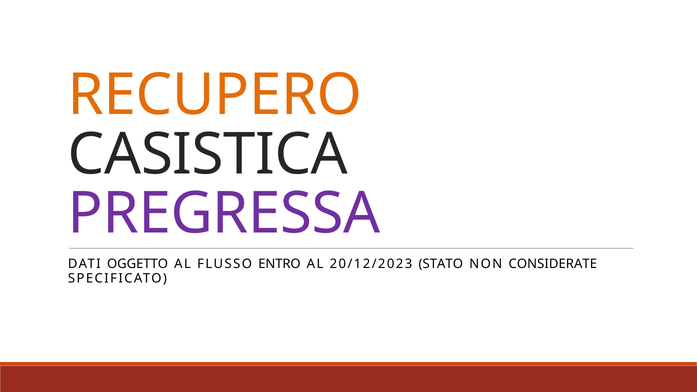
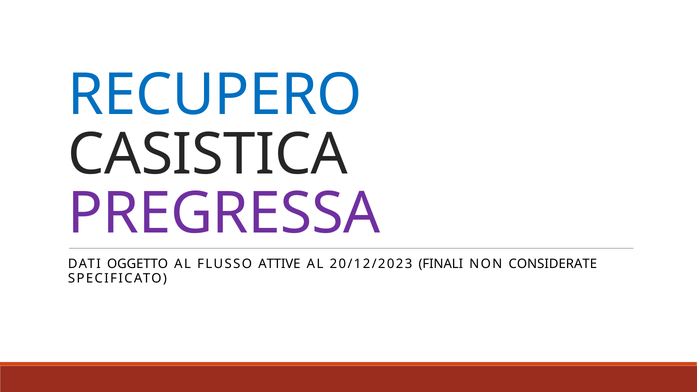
RECUPERO colour: orange -> blue
ENTRO: ENTRO -> ATTIVE
STATO: STATO -> FINALI
